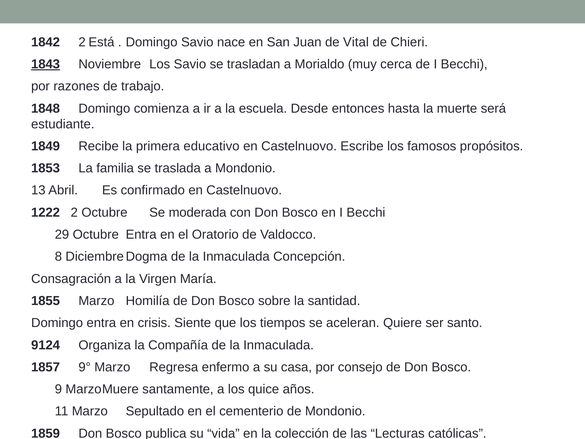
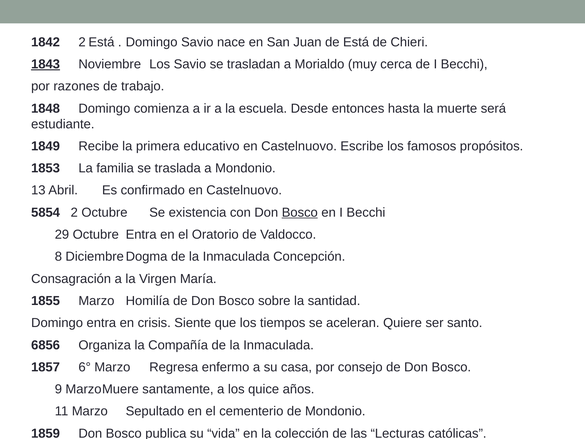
de Vital: Vital -> Está
1222: 1222 -> 5854
moderada: moderada -> existencia
Bosco at (300, 212) underline: none -> present
9124: 9124 -> 6856
9°: 9° -> 6°
